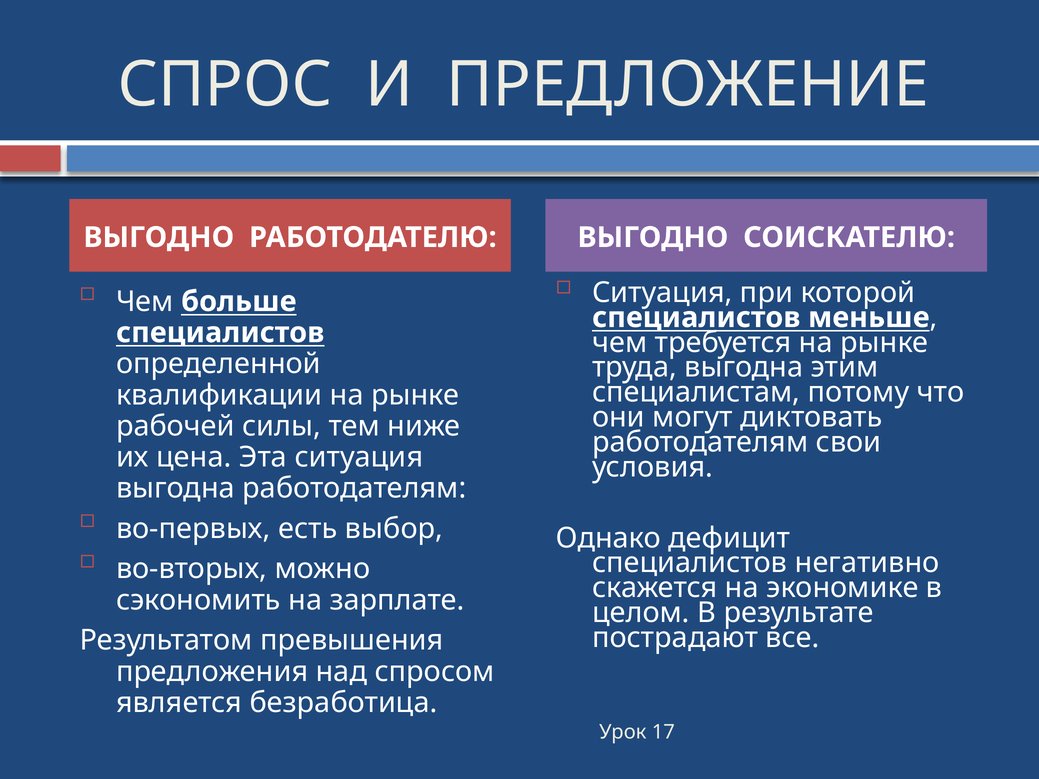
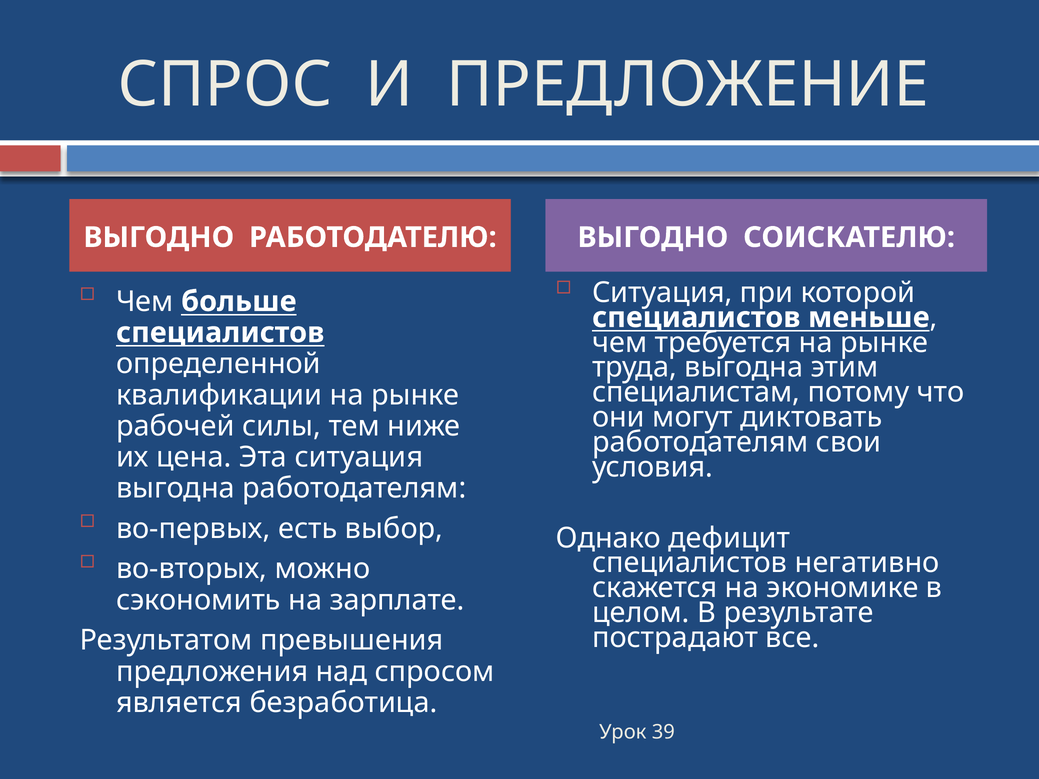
17: 17 -> 39
